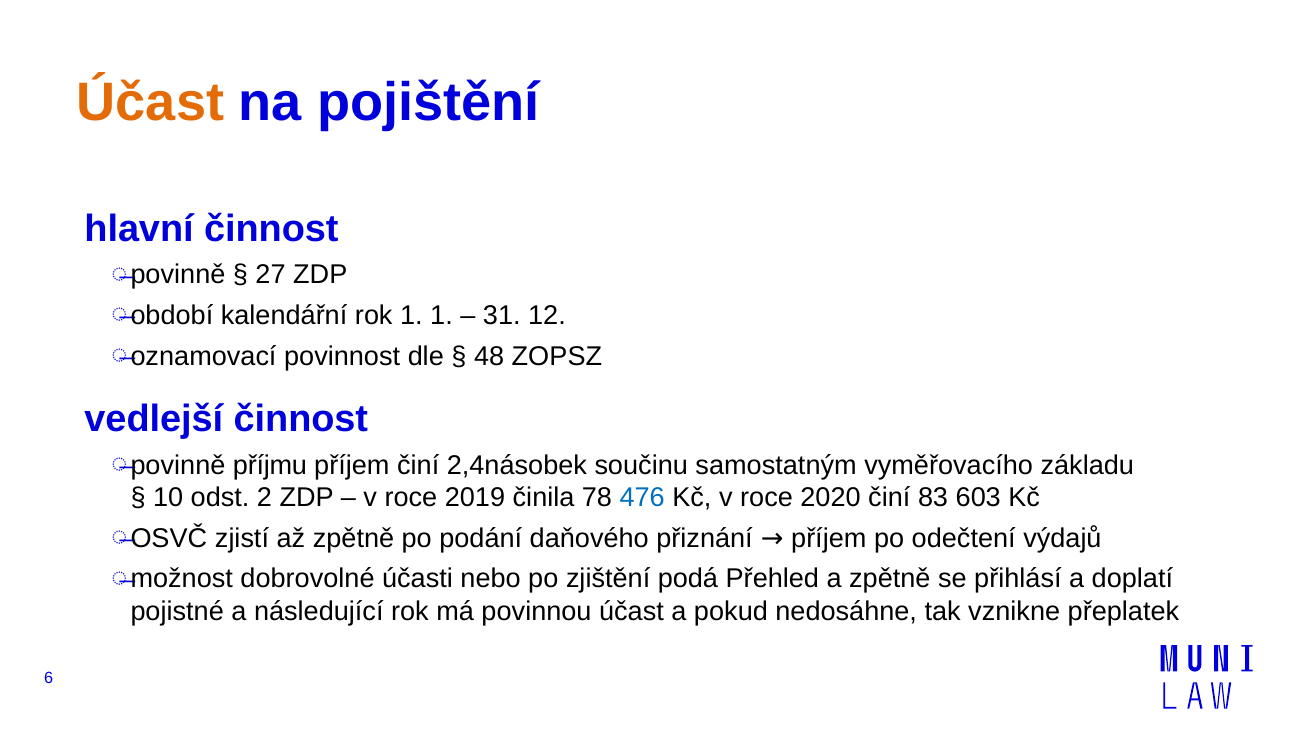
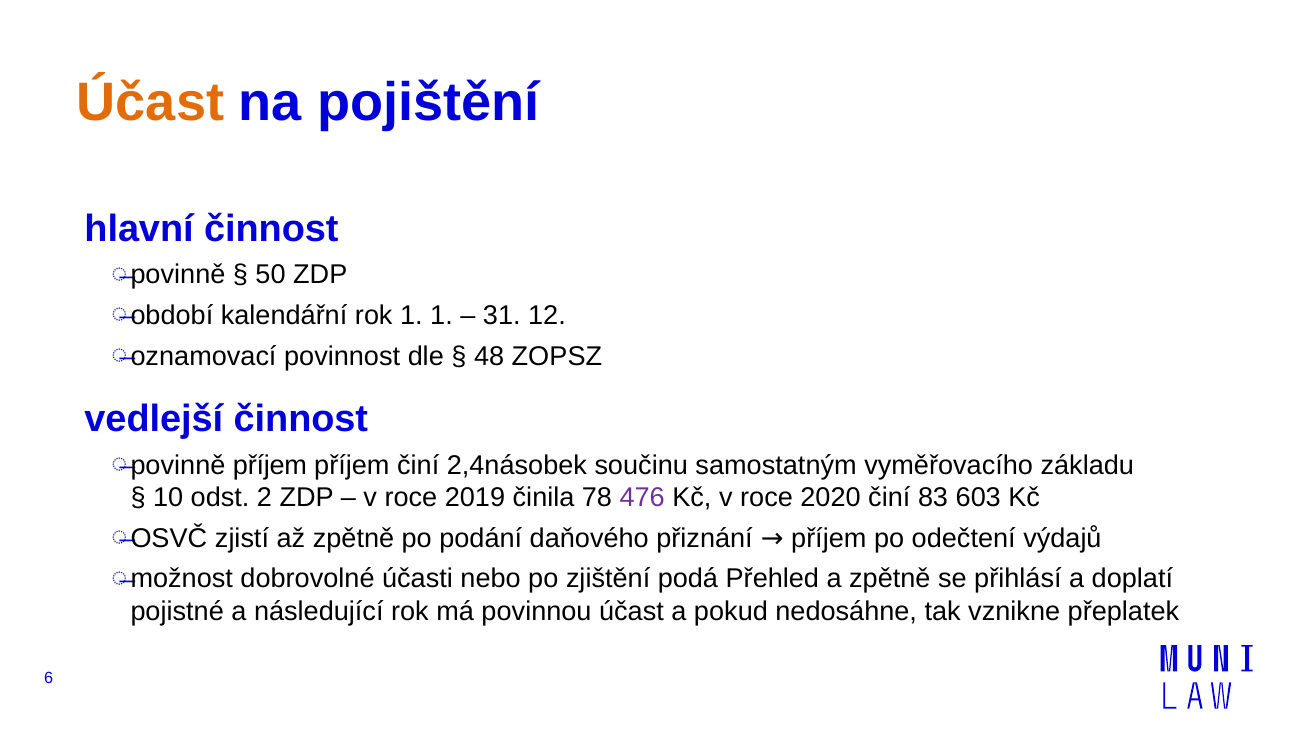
27: 27 -> 50
příjmu at (270, 465): příjmu -> příjem
476 colour: blue -> purple
